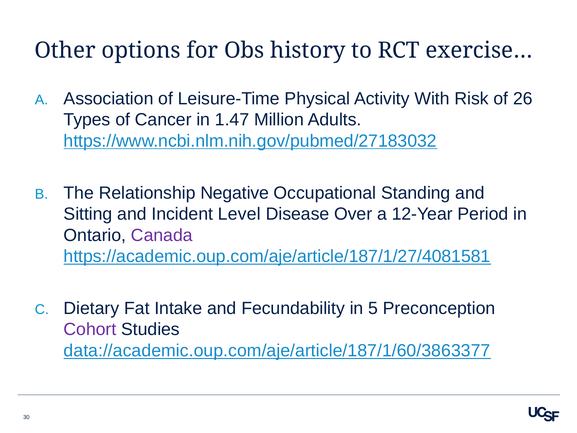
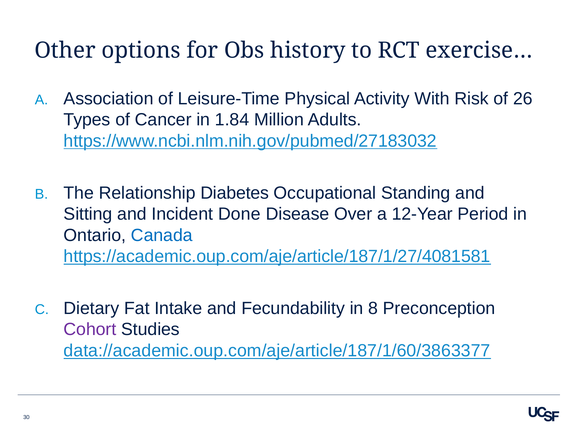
1.47: 1.47 -> 1.84
Negative: Negative -> Diabetes
Level: Level -> Done
Canada colour: purple -> blue
5: 5 -> 8
